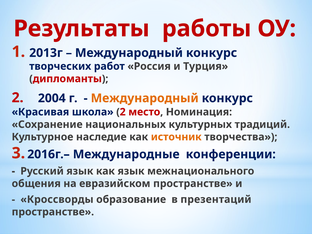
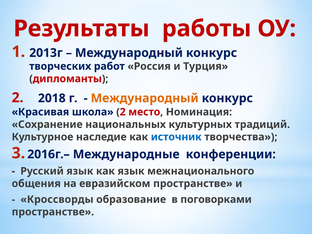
2004: 2004 -> 2018
источник colour: orange -> blue
презентаций: презентаций -> поговорками
